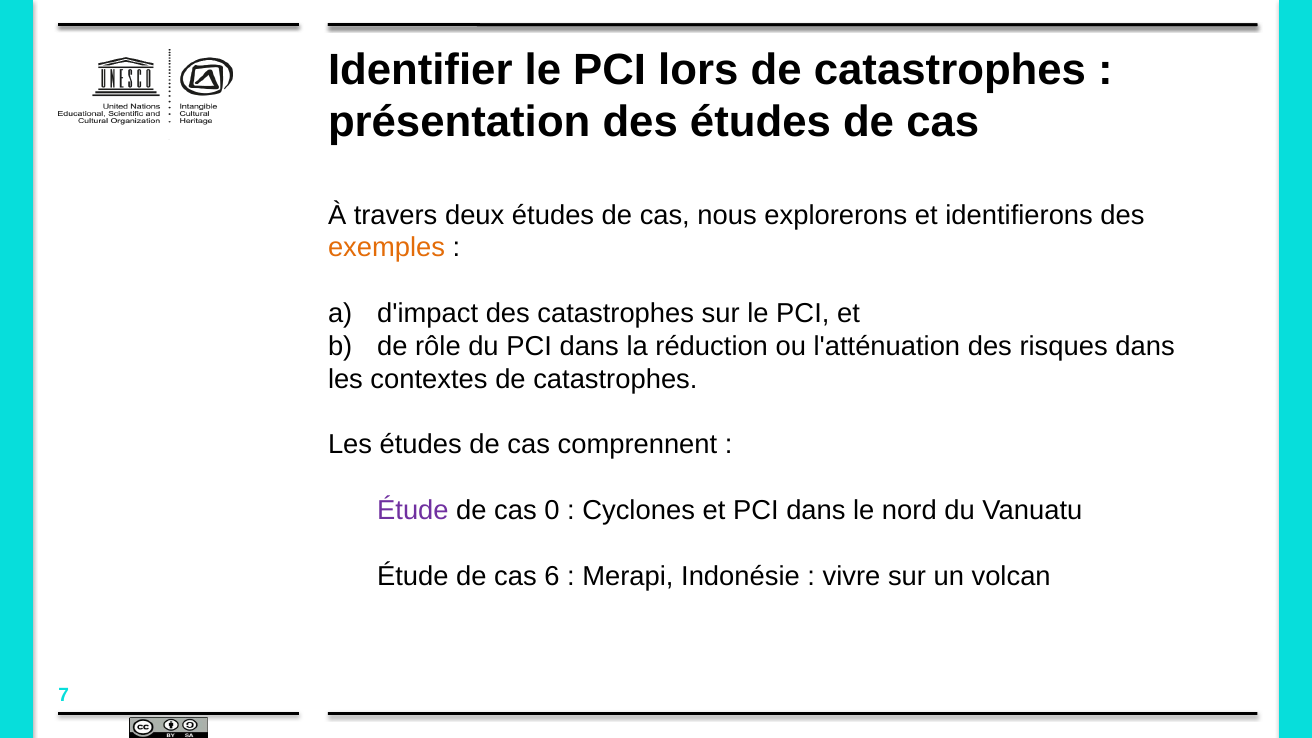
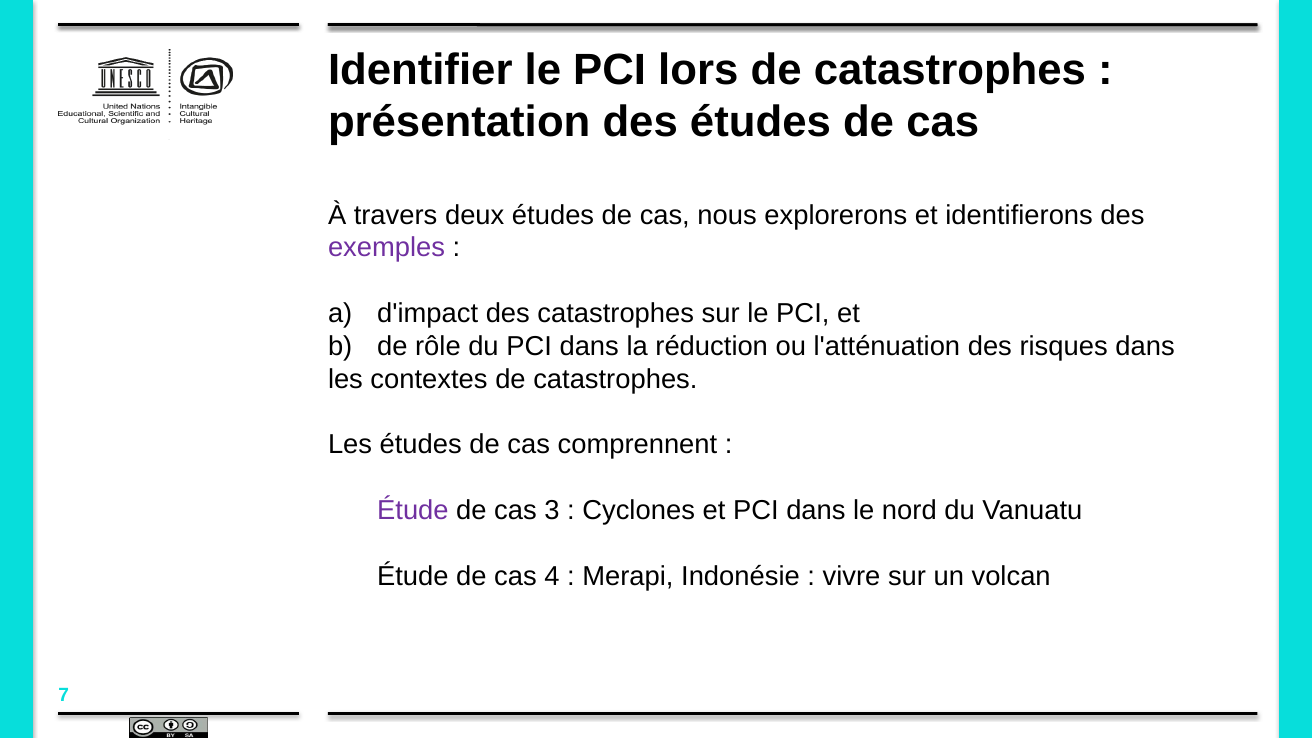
exemples colour: orange -> purple
0: 0 -> 3
6: 6 -> 4
